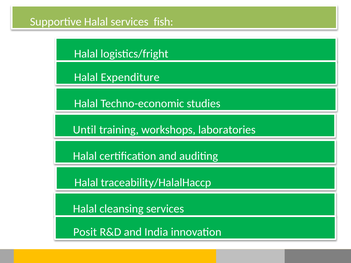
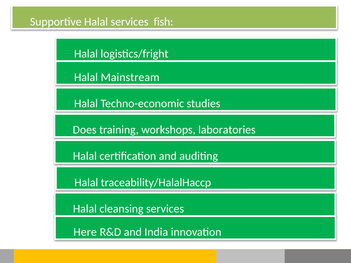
Expenditure: Expenditure -> Mainstream
Until: Until -> Does
Posit: Posit -> Here
